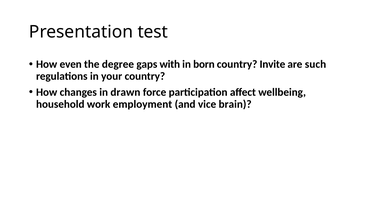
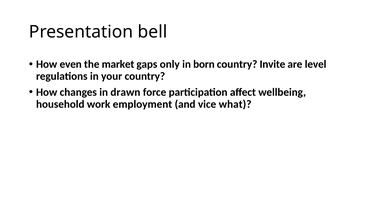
test: test -> bell
degree: degree -> market
with: with -> only
such: such -> level
brain: brain -> what
